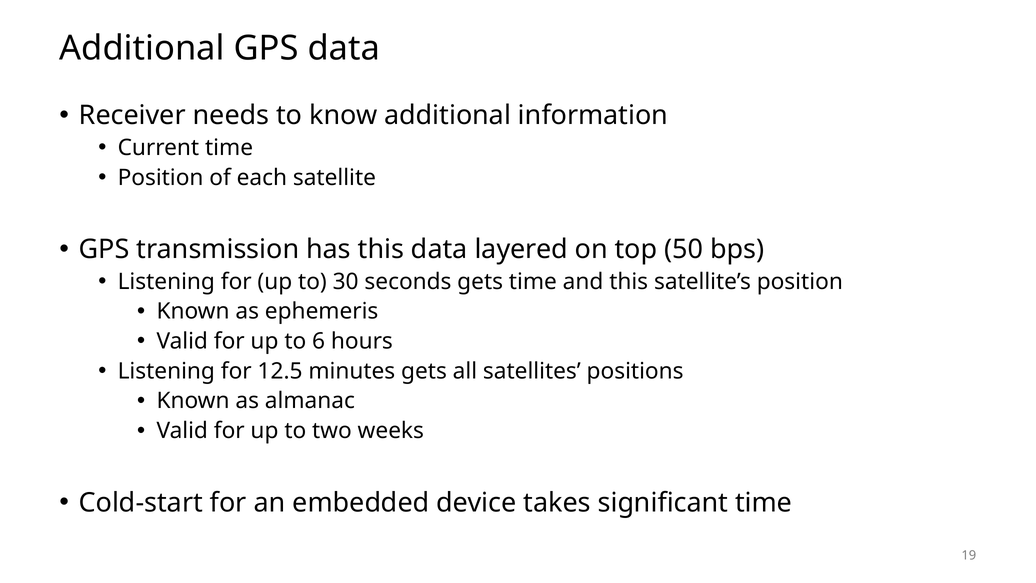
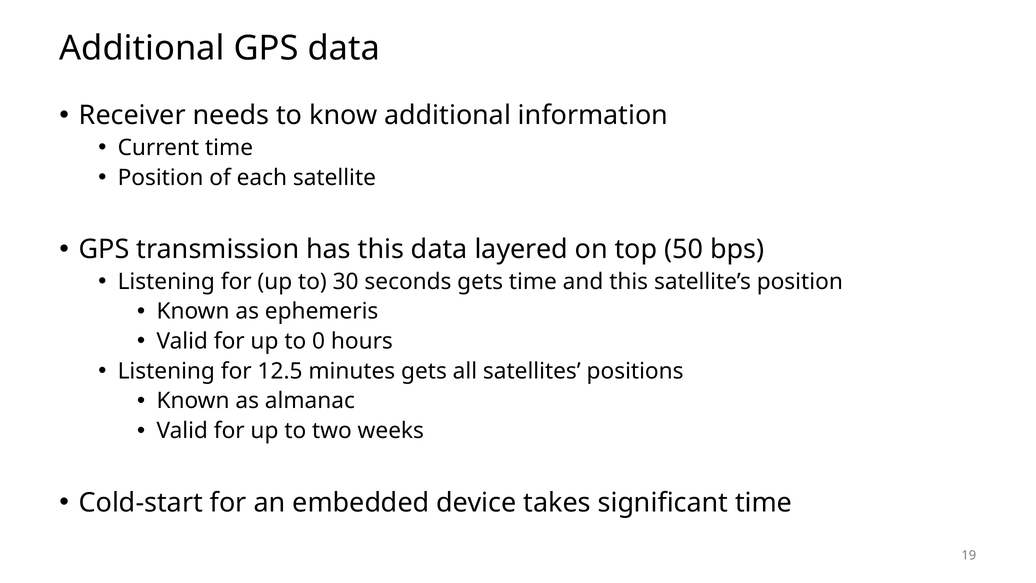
6: 6 -> 0
